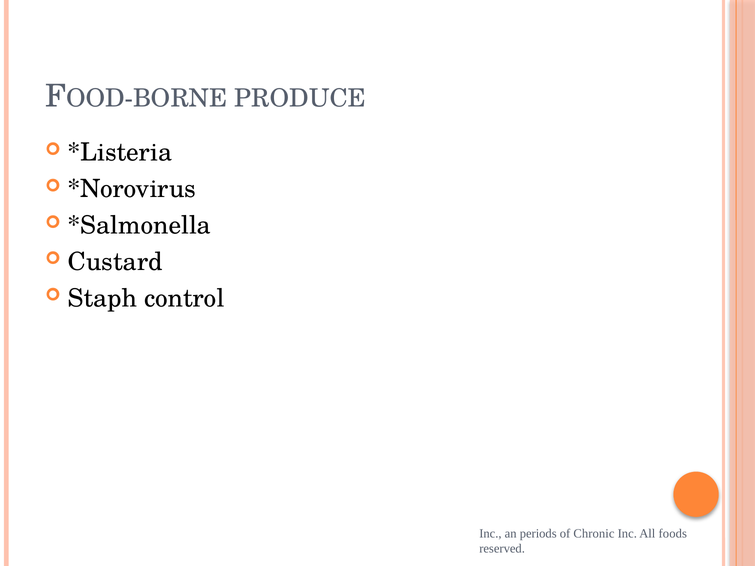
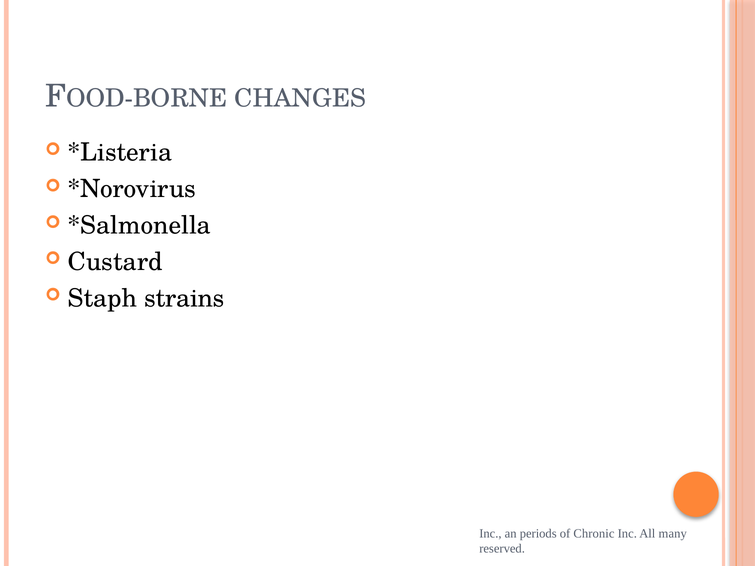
PRODUCE: PRODUCE -> CHANGES
control: control -> strains
foods: foods -> many
